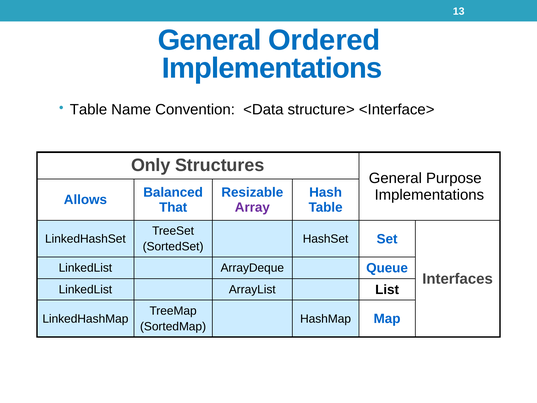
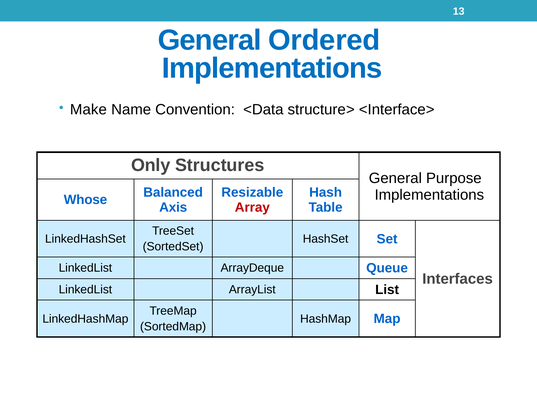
Table at (88, 110): Table -> Make
Allows: Allows -> Whose
That: That -> Axis
Array colour: purple -> red
